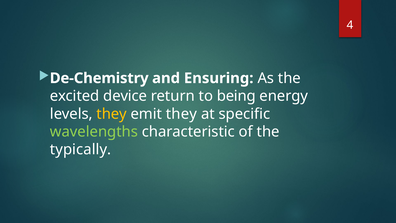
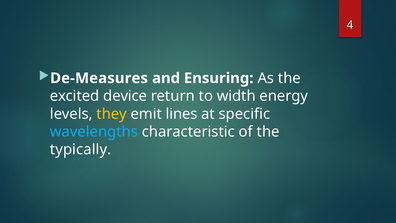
De-Chemistry: De-Chemistry -> De-Measures
being: being -> width
emit they: they -> lines
wavelengths colour: light green -> light blue
